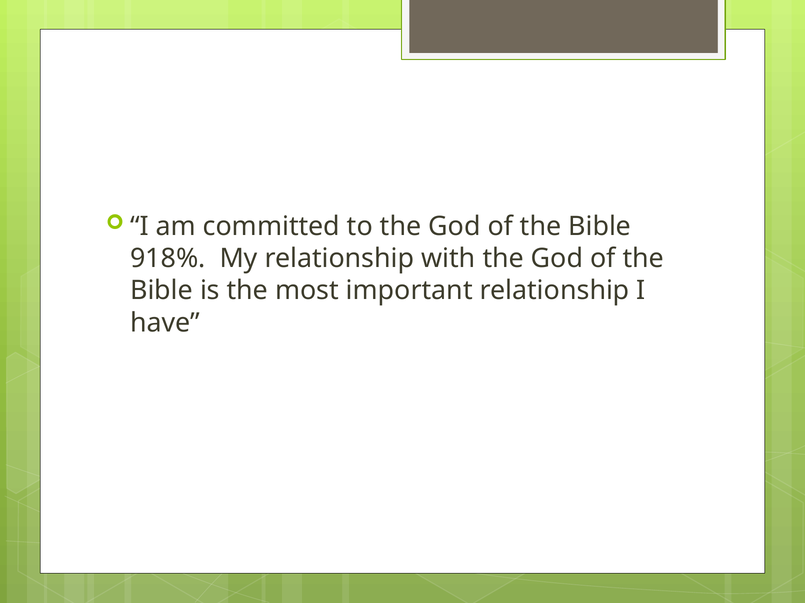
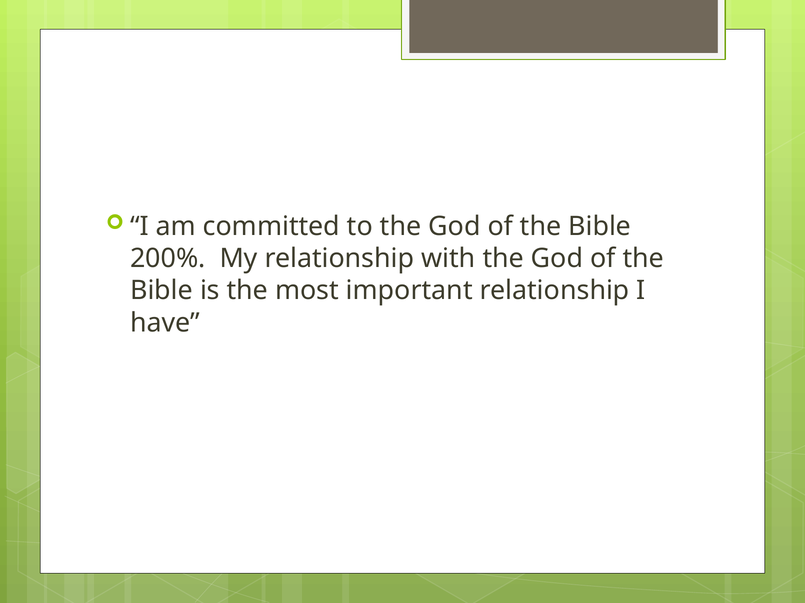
918%: 918% -> 200%
